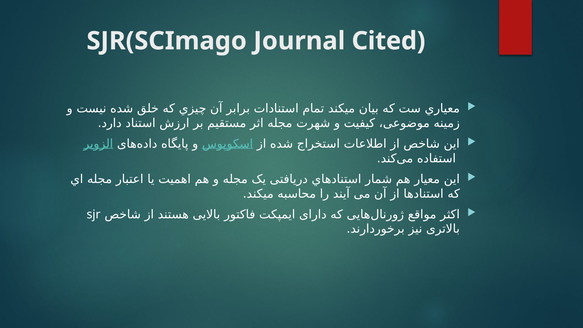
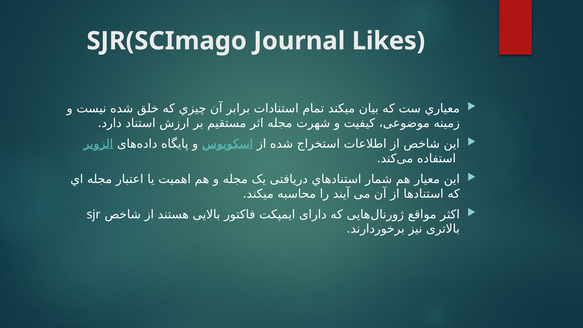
Cited: Cited -> Likes
